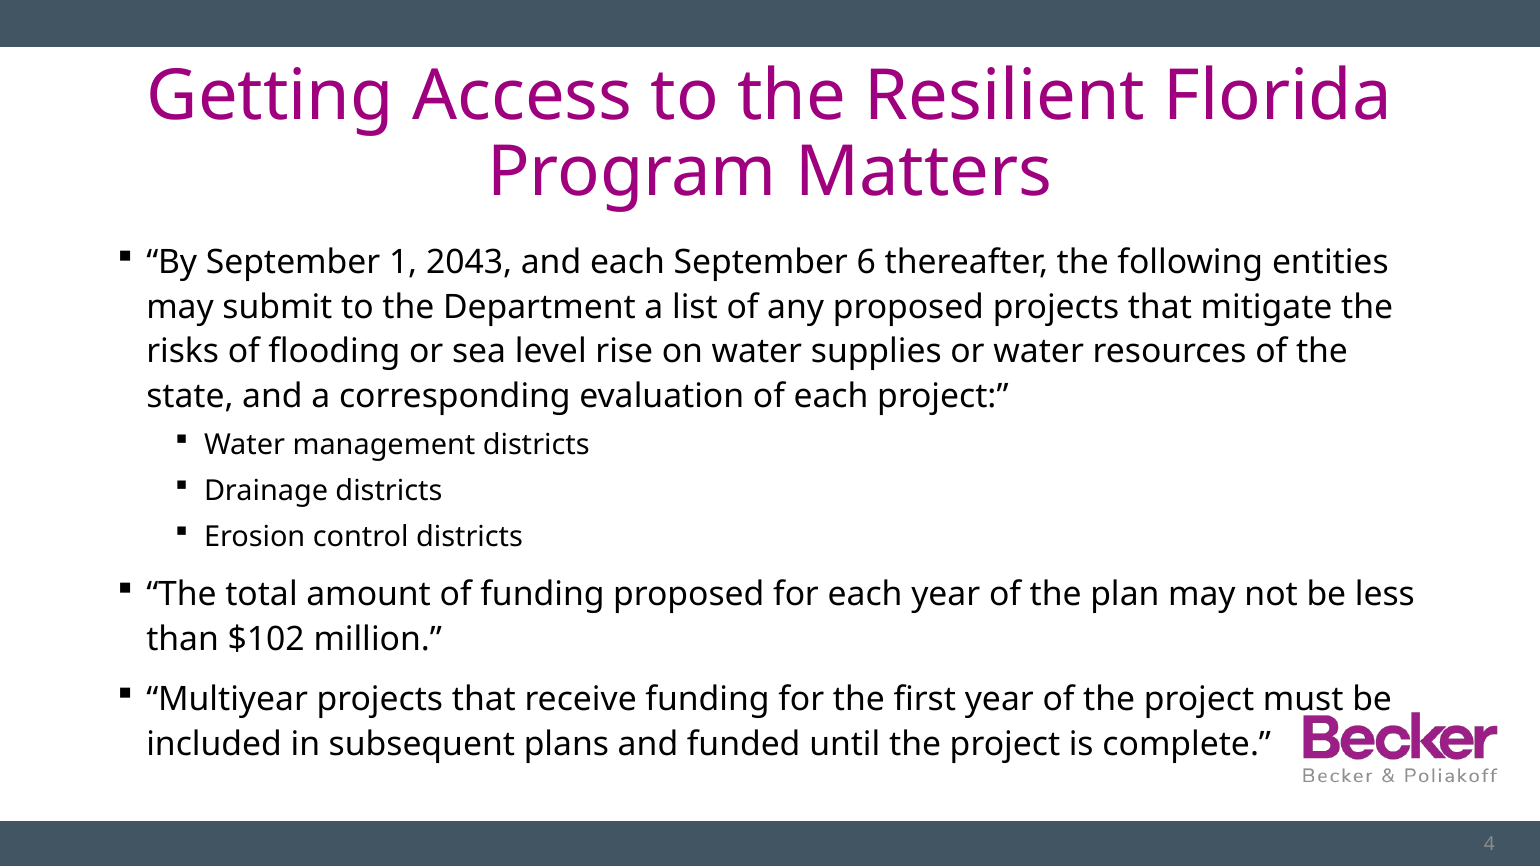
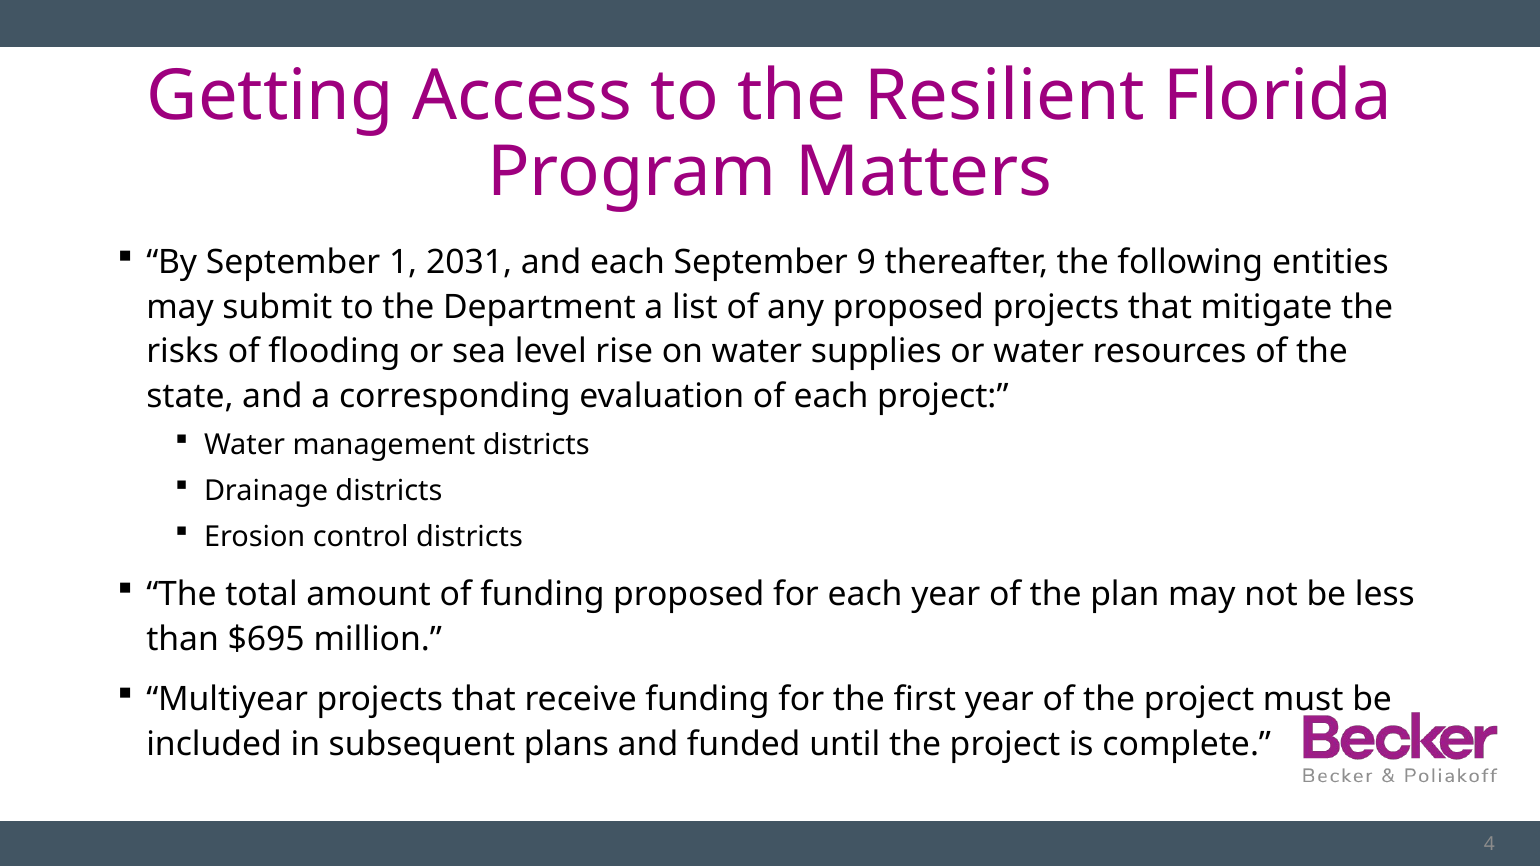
2043: 2043 -> 2031
6: 6 -> 9
$102: $102 -> $695
